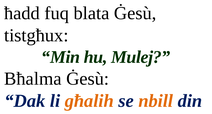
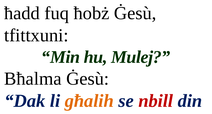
blata: blata -> ħobż
tistgħux: tistgħux -> tfittxuni
nbill colour: orange -> red
